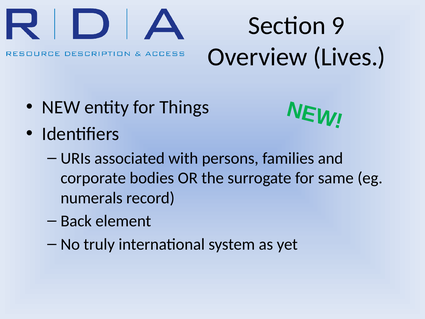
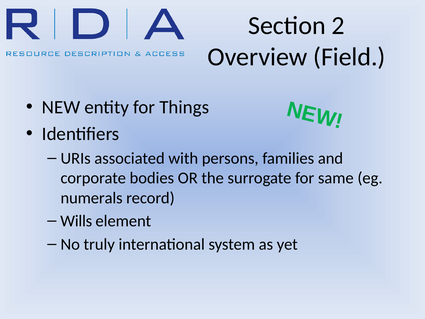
9: 9 -> 2
Lives: Lives -> Field
Back: Back -> Wills
